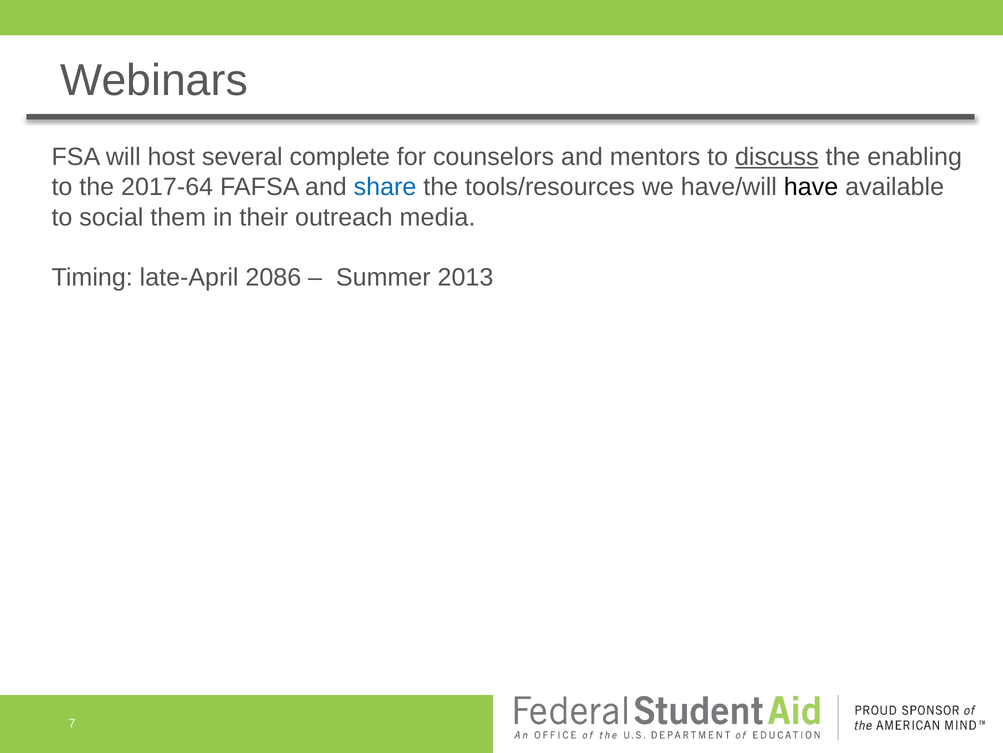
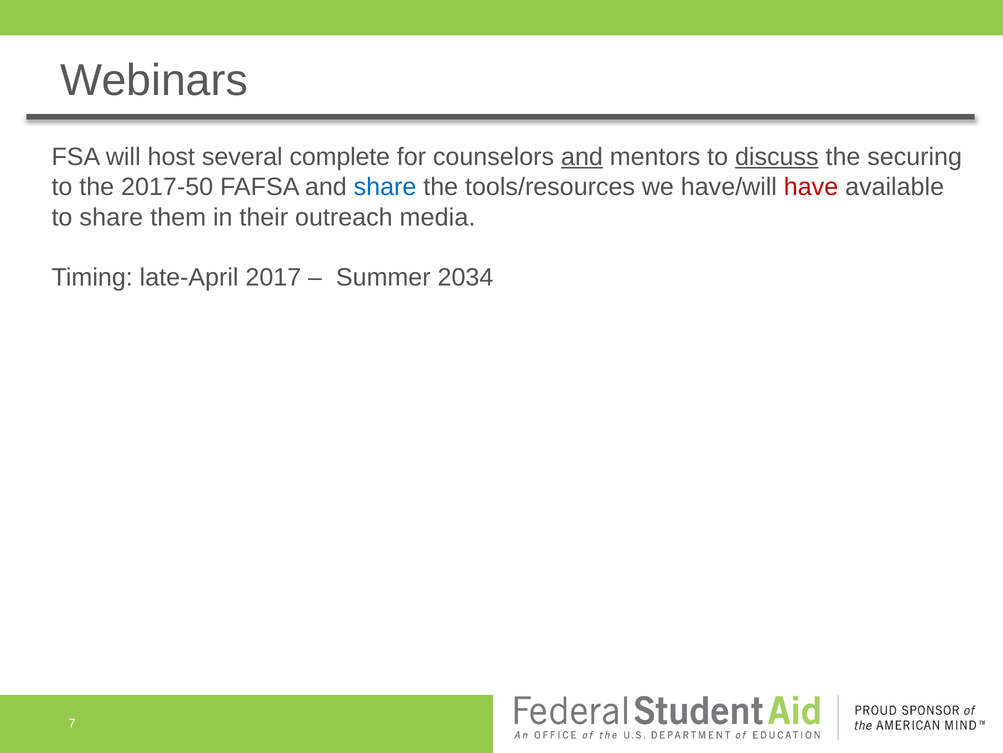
and at (582, 157) underline: none -> present
enabling: enabling -> securing
2017-64: 2017-64 -> 2017-50
have colour: black -> red
to social: social -> share
2086: 2086 -> 2017
2013: 2013 -> 2034
